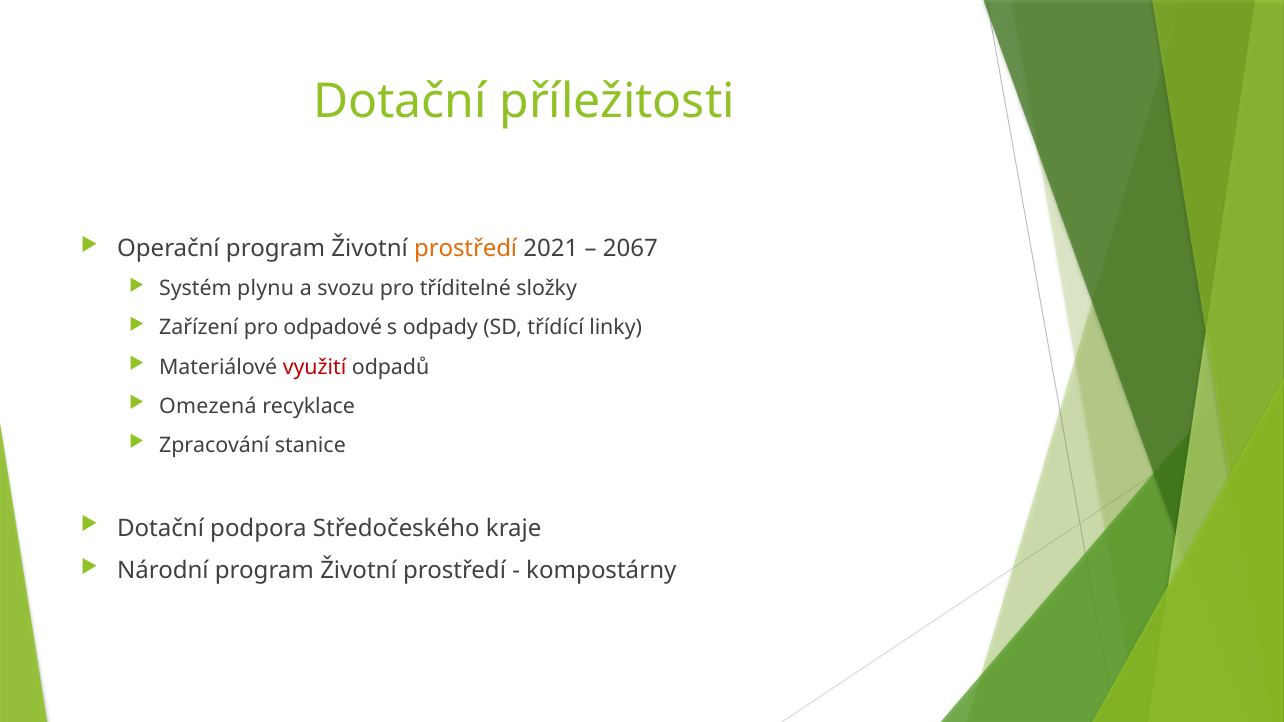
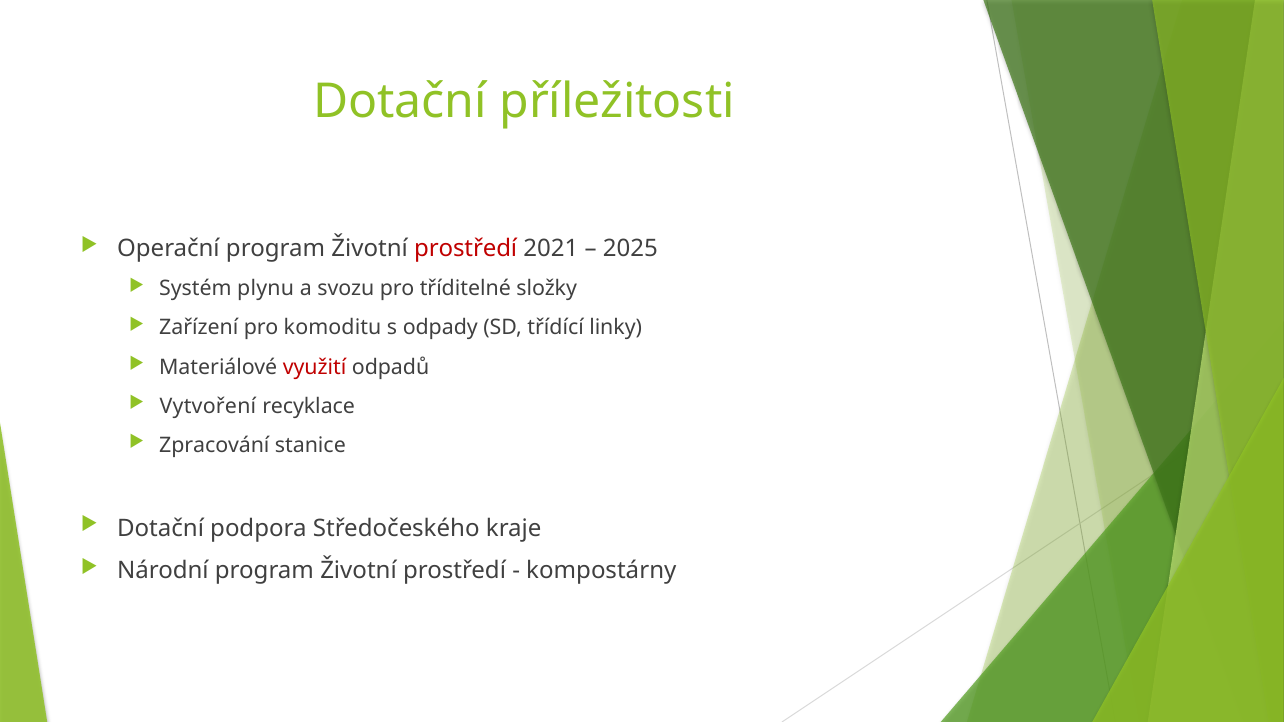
prostředí at (466, 248) colour: orange -> red
2067: 2067 -> 2025
odpadové: odpadové -> komoditu
Omezená: Omezená -> Vytvoření
